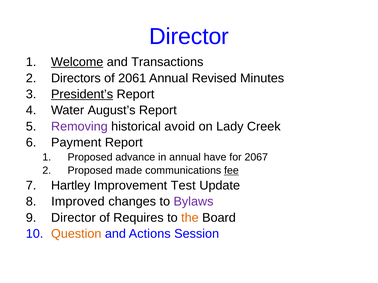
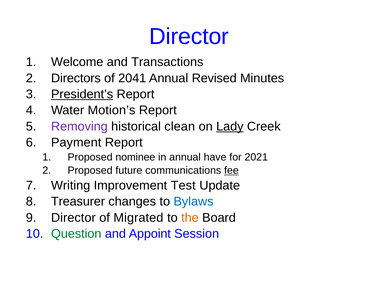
Welcome underline: present -> none
2061: 2061 -> 2041
August’s: August’s -> Motion’s
avoid: avoid -> clean
Lady underline: none -> present
advance: advance -> nominee
2067: 2067 -> 2021
made: made -> future
Hartley: Hartley -> Writing
Improved: Improved -> Treasurer
Bylaws colour: purple -> blue
Requires: Requires -> Migrated
Question colour: orange -> green
Actions: Actions -> Appoint
